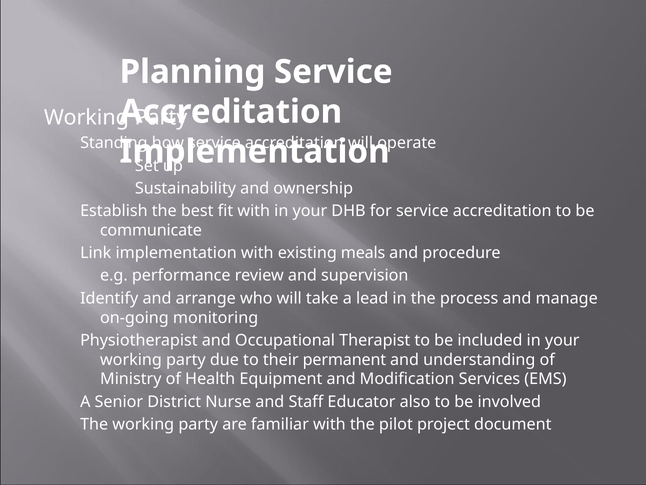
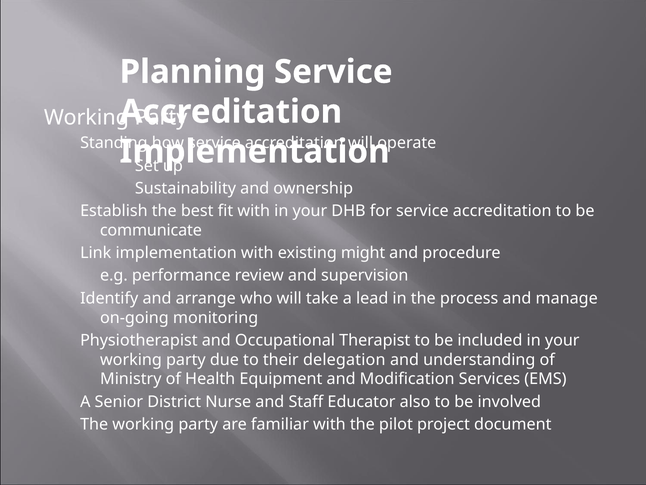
meals: meals -> might
permanent: permanent -> delegation
